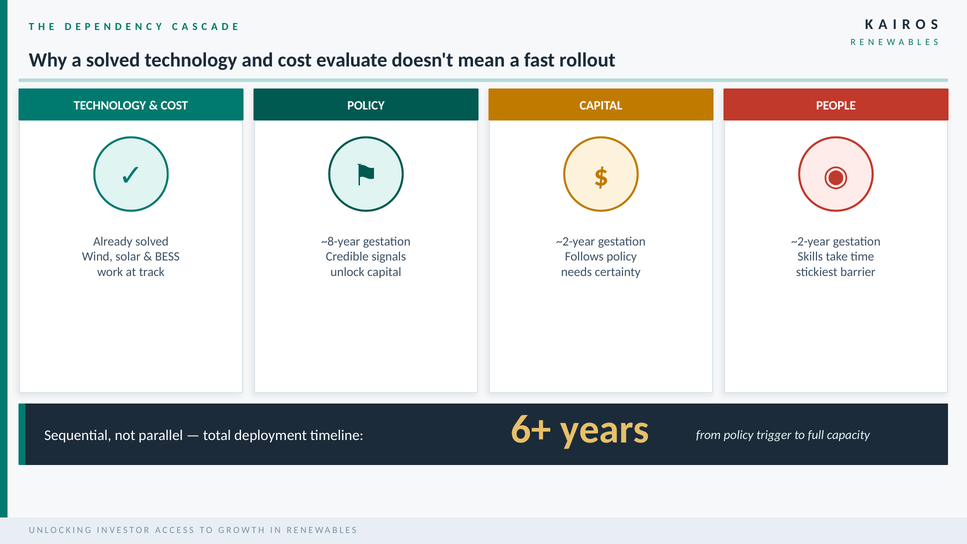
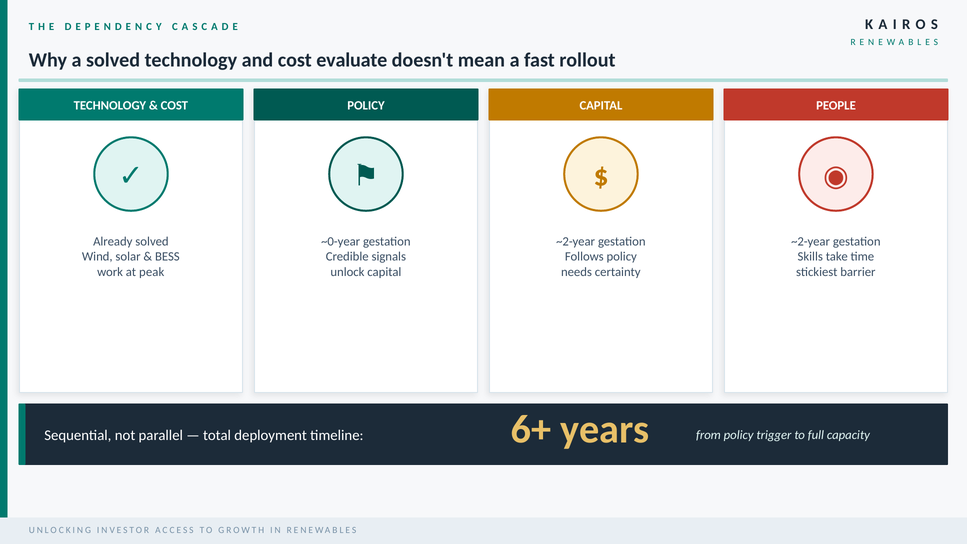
~8-year: ~8-year -> ~0-year
track: track -> peak
